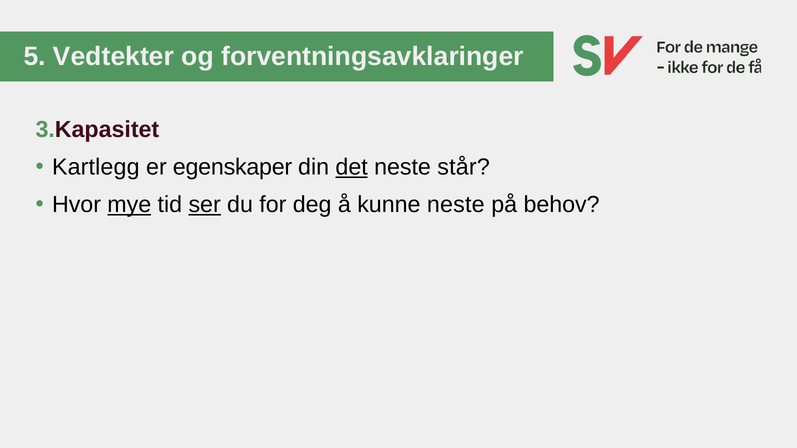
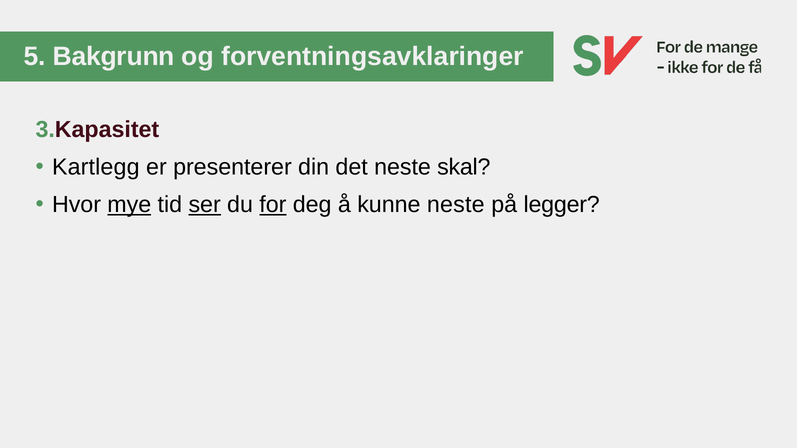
Vedtekter: Vedtekter -> Bakgrunn
egenskaper: egenskaper -> presenterer
det underline: present -> none
står: står -> skal
for underline: none -> present
behov: behov -> legger
